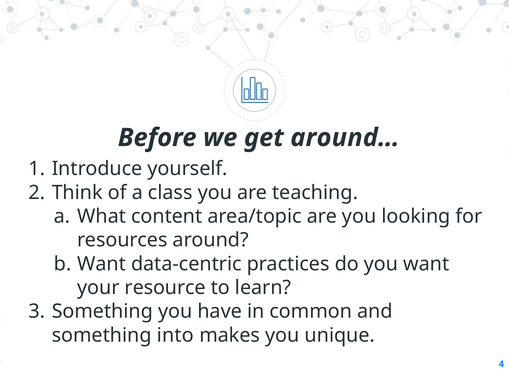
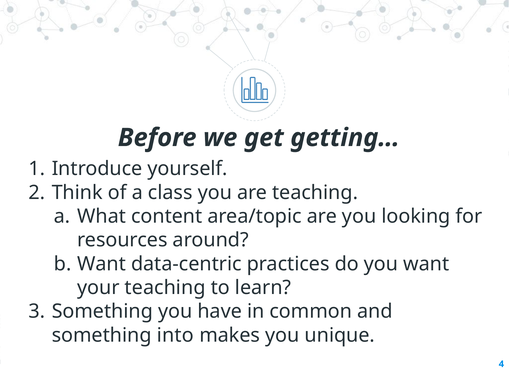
around…: around… -> getting…
your resource: resource -> teaching
